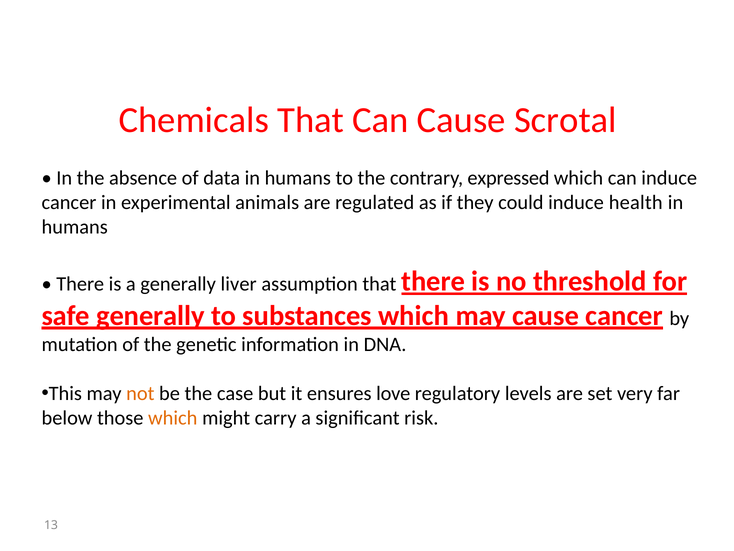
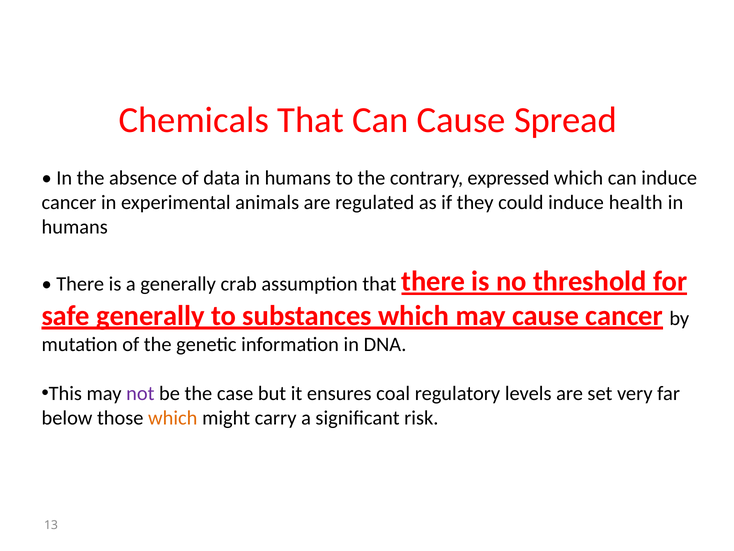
Scrotal: Scrotal -> Spread
liver: liver -> crab
not colour: orange -> purple
love: love -> coal
